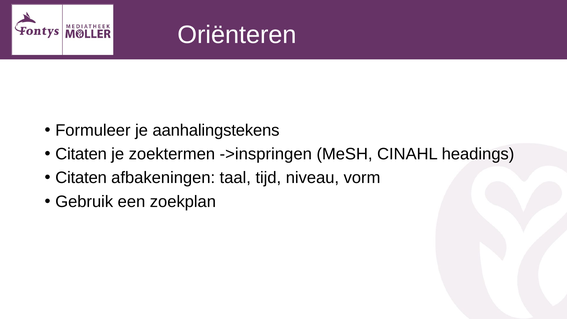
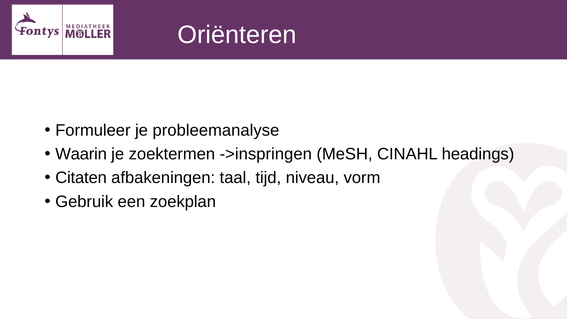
aanhalingstekens: aanhalingstekens -> probleemanalyse
Citaten at (81, 154): Citaten -> Waarin
